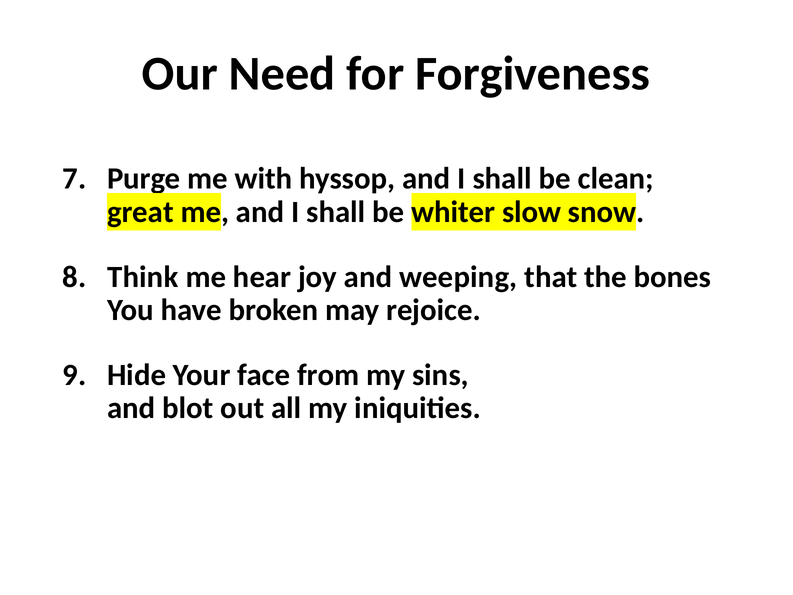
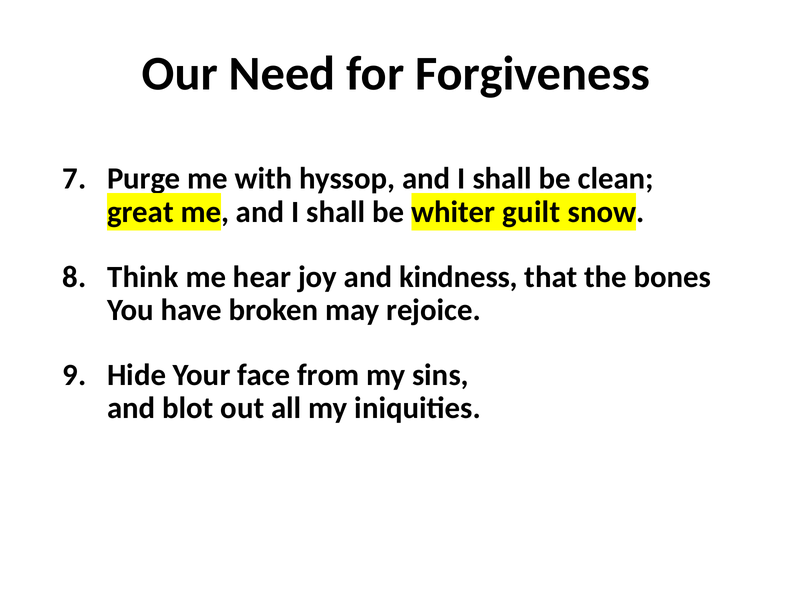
slow: slow -> guilt
weeping: weeping -> kindness
